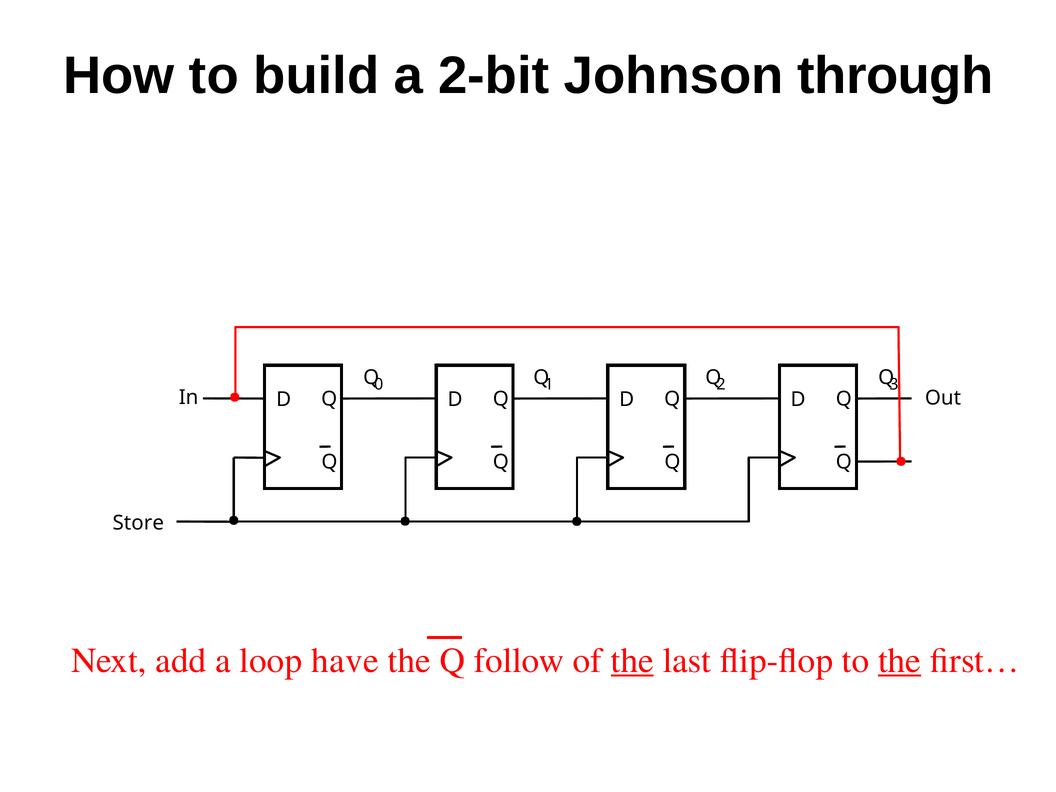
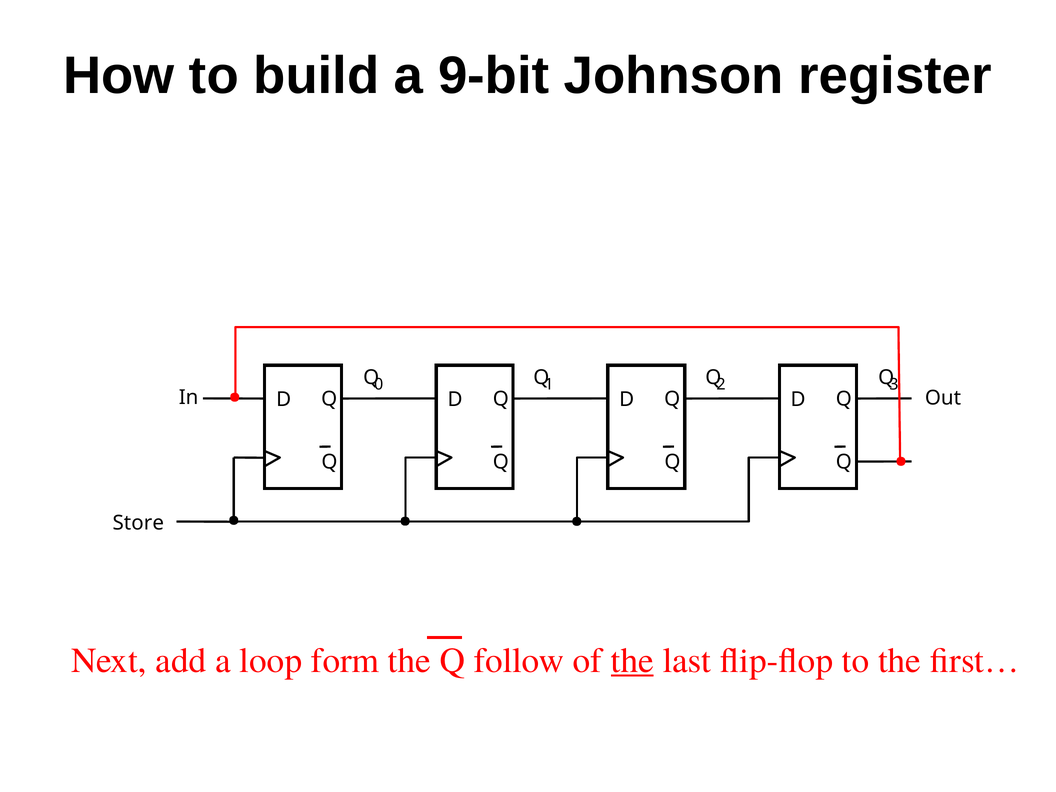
2-bit: 2-bit -> 9-bit
through: through -> register
have: have -> form
the at (900, 660) underline: present -> none
